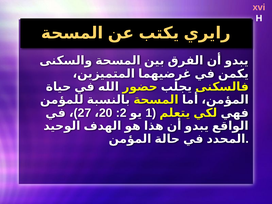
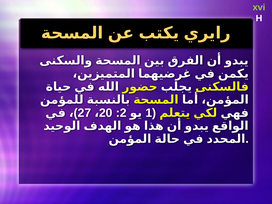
xvi colour: pink -> light green
